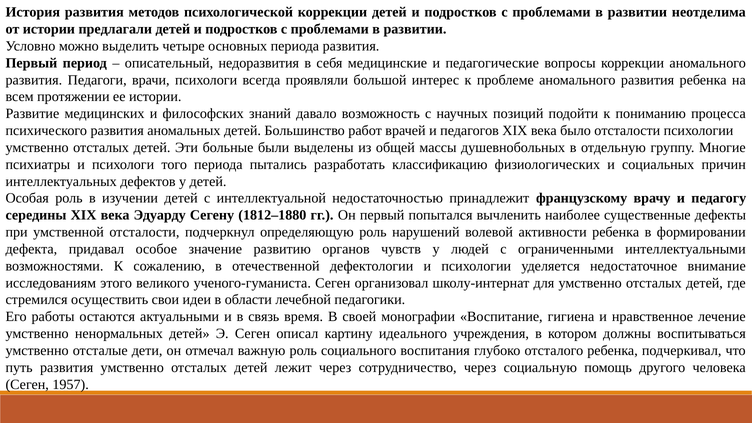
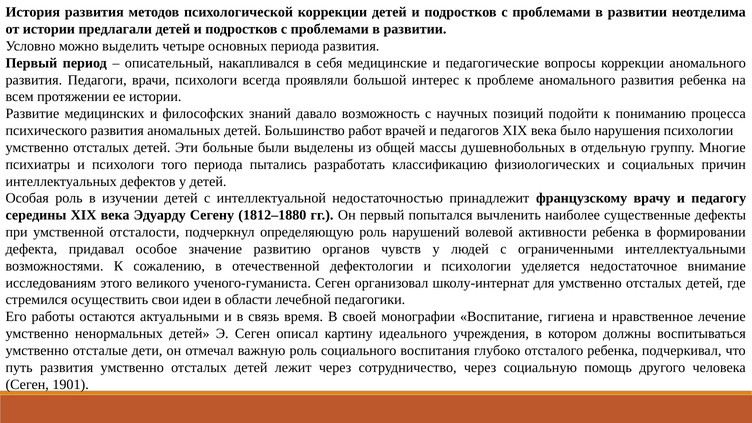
недоразвития: недоразвития -> накапливался
было отсталости: отсталости -> нарушения
1957: 1957 -> 1901
